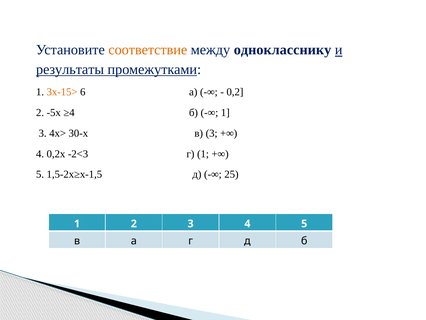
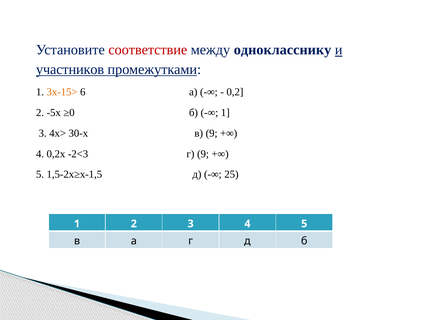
соответствие colour: orange -> red
результаты: результаты -> участников
≥4: ≥4 -> ≥0
в 3: 3 -> 9
г 1: 1 -> 9
